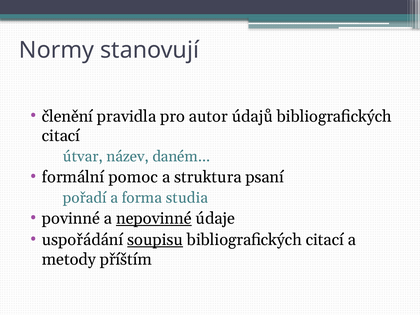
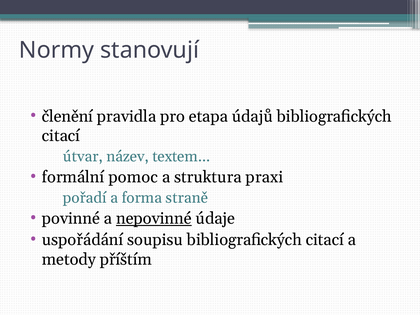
autor: autor -> etapa
daném…: daném… -> textem…
psaní: psaní -> praxi
studia: studia -> straně
soupisu underline: present -> none
